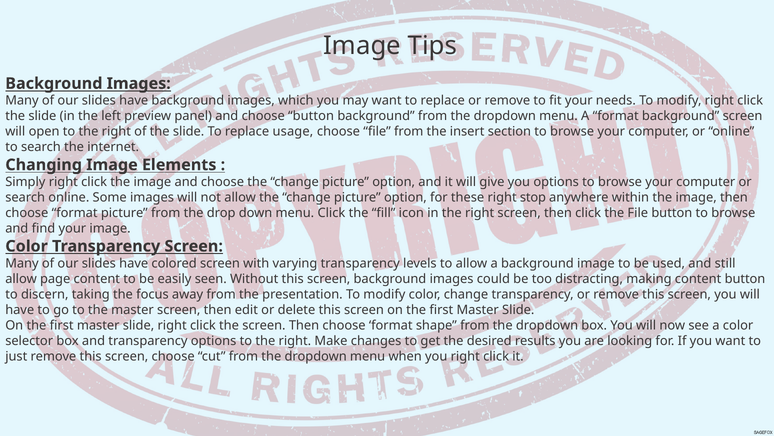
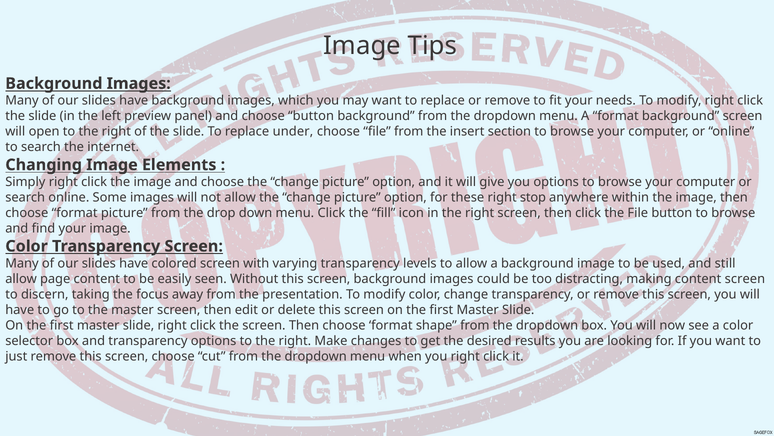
usage: usage -> under
content button: button -> screen
